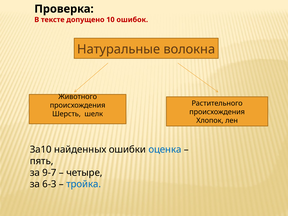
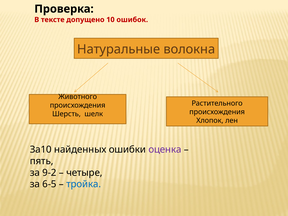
оценка colour: blue -> purple
9-7: 9-7 -> 9-2
6-3: 6-3 -> 6-5
